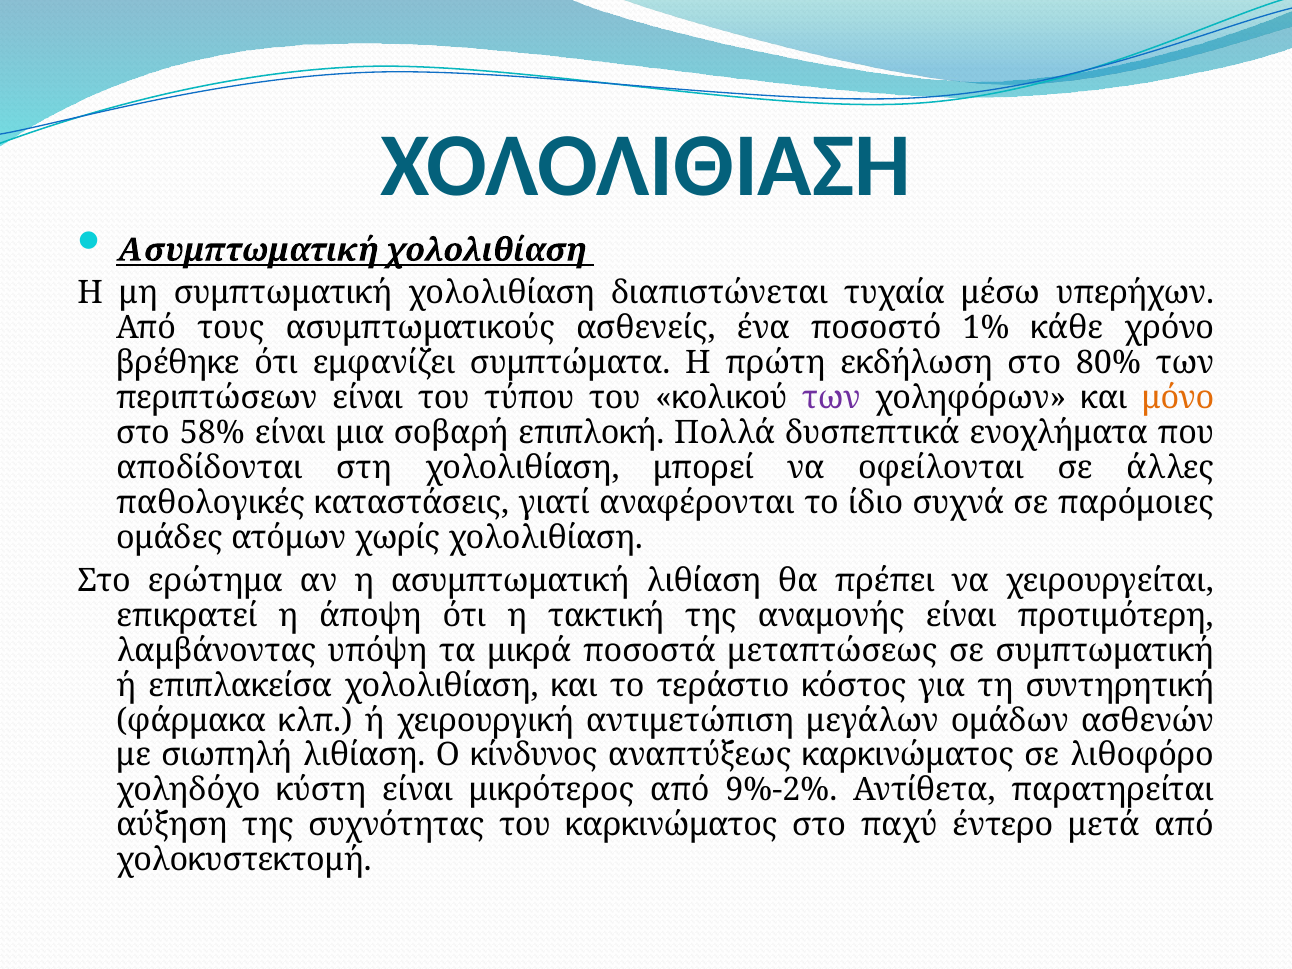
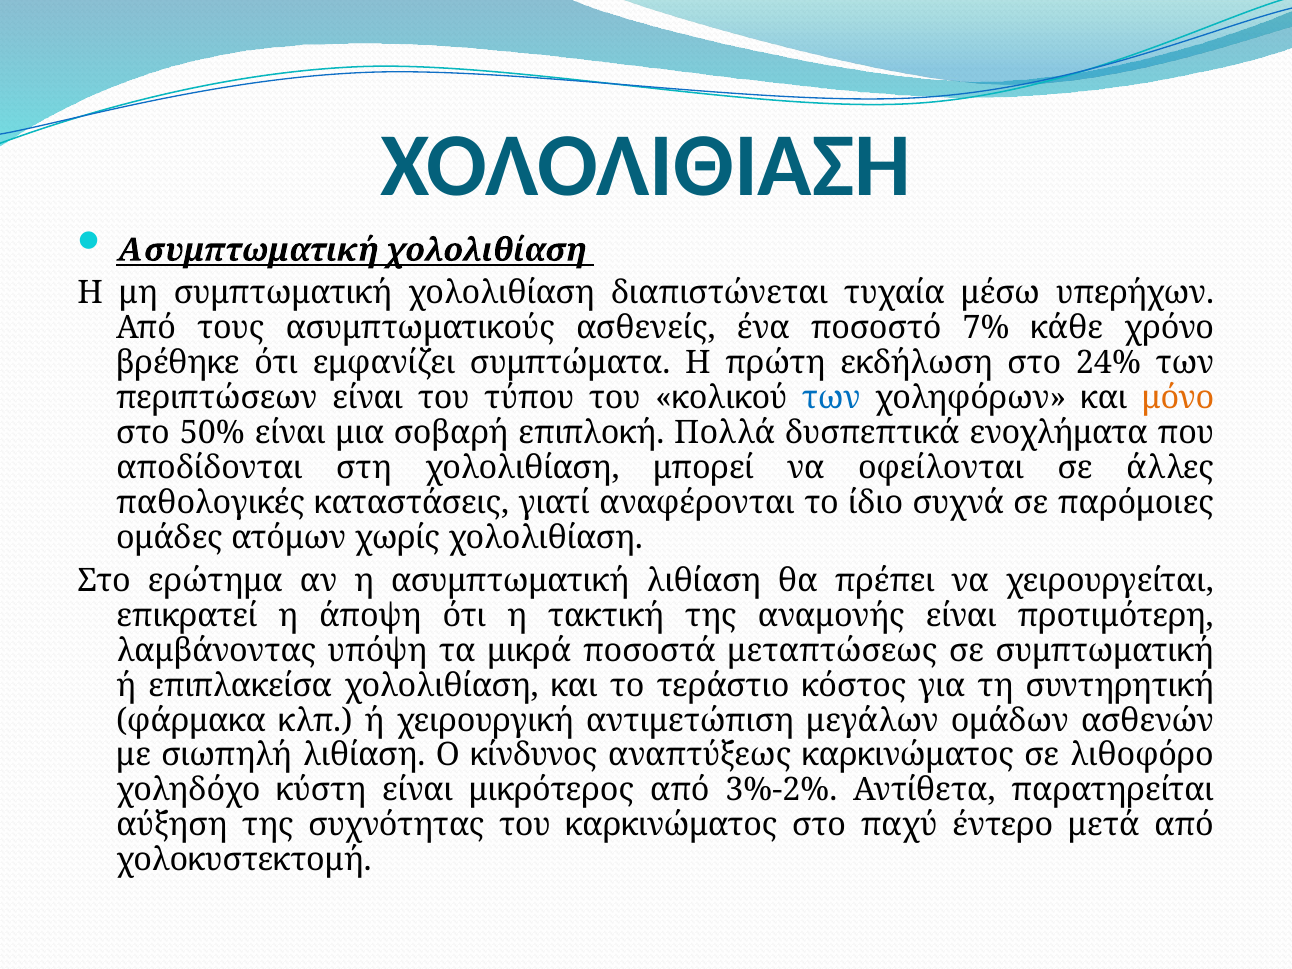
1%: 1% -> 7%
80%: 80% -> 24%
των at (831, 398) colour: purple -> blue
58%: 58% -> 50%
9%-2%: 9%-2% -> 3%-2%
